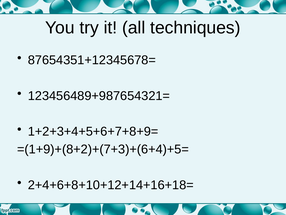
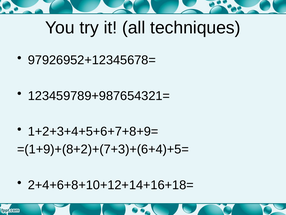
87654351+12345678=: 87654351+12345678= -> 97926952+12345678=
123456489+987654321=: 123456489+987654321= -> 123459789+987654321=
